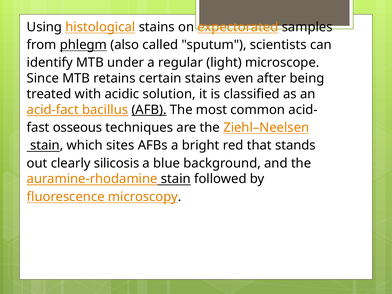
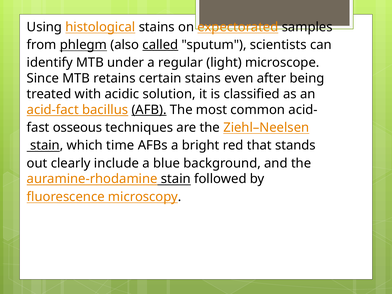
called underline: none -> present
sites: sites -> time
silicosis: silicosis -> include
